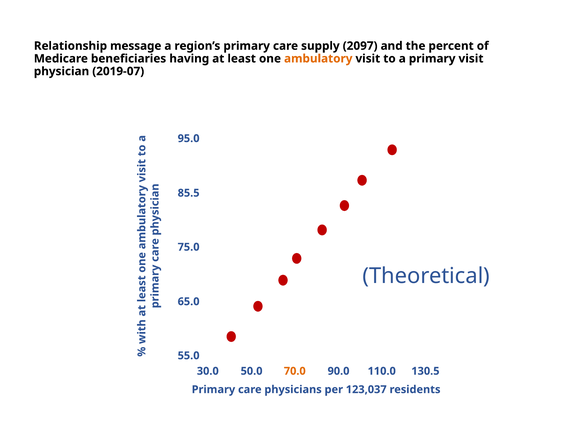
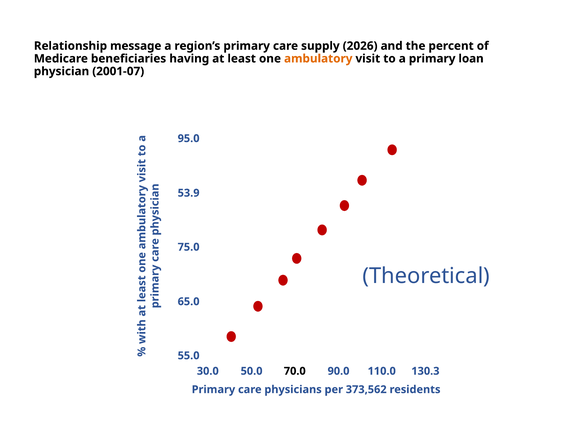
2097: 2097 -> 2026
primary visit: visit -> loan
2019-07: 2019-07 -> 2001-07
85.5: 85.5 -> 53.9
70.0 colour: orange -> black
130.5: 130.5 -> 130.3
123,037: 123,037 -> 373,562
